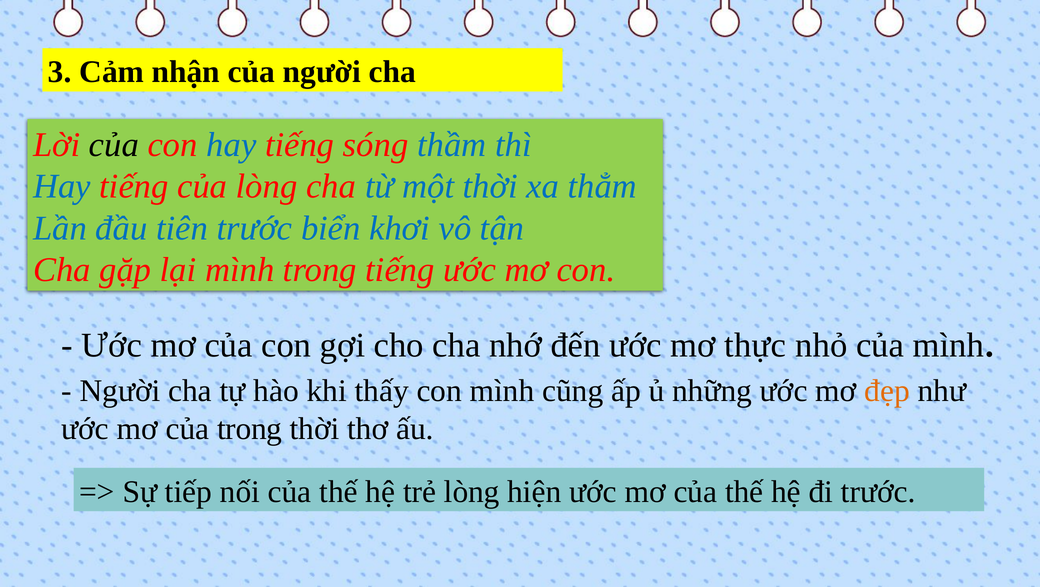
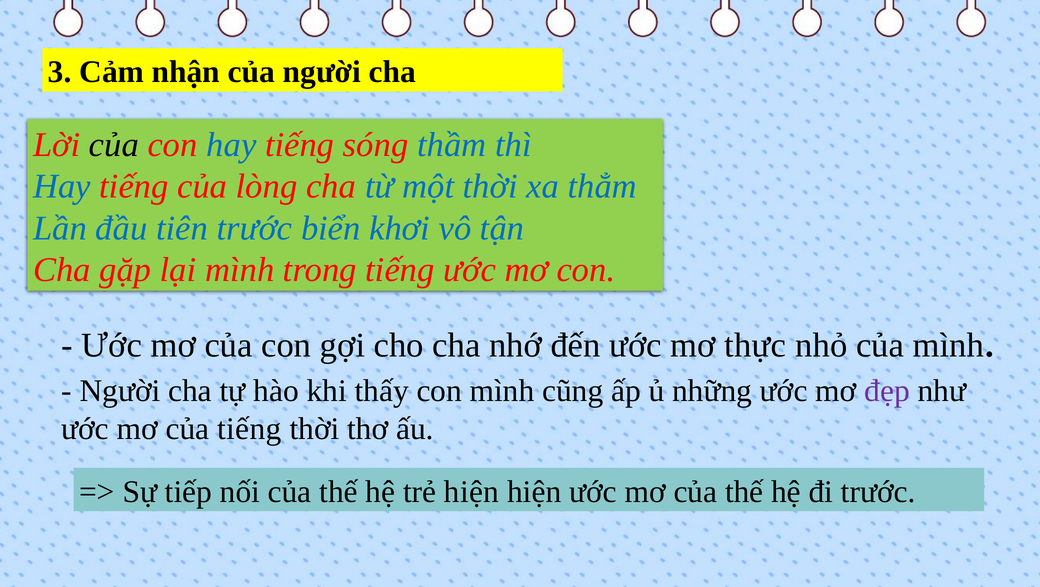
đẹp colour: orange -> purple
của trong: trong -> tiếng
trẻ lòng: lòng -> hiện
